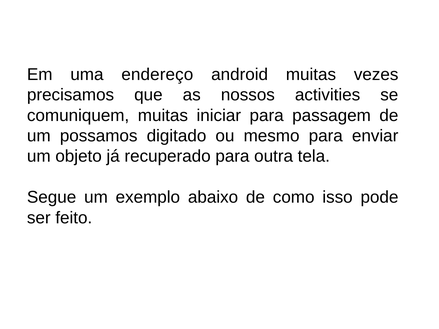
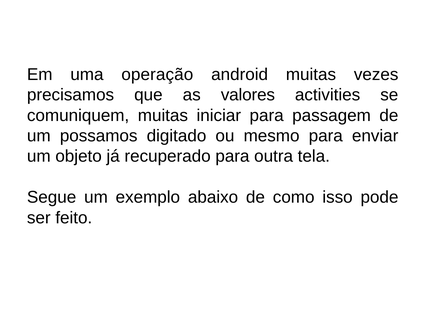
endereço: endereço -> operação
nossos: nossos -> valores
